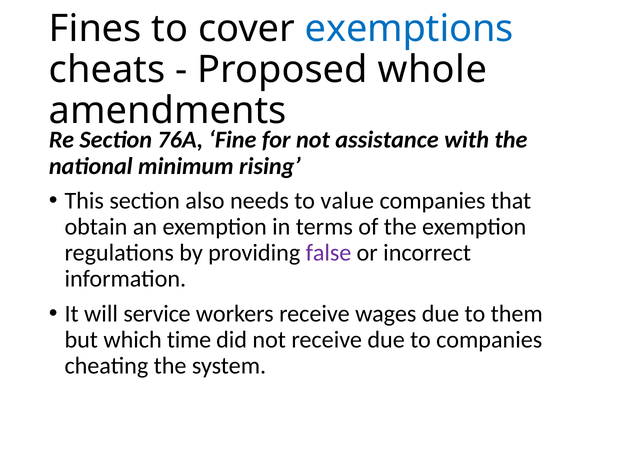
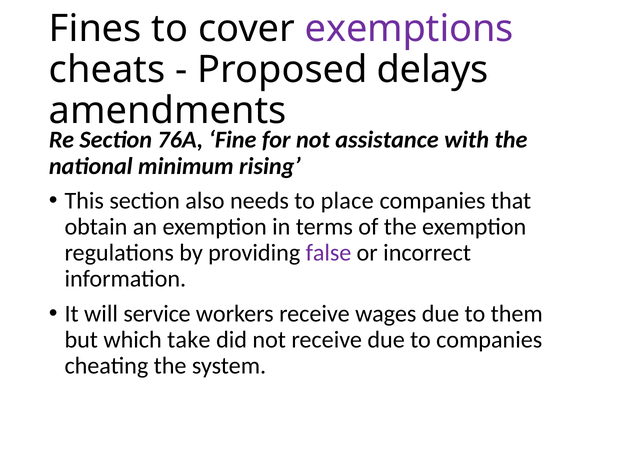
exemptions colour: blue -> purple
whole: whole -> delays
value: value -> place
time: time -> take
